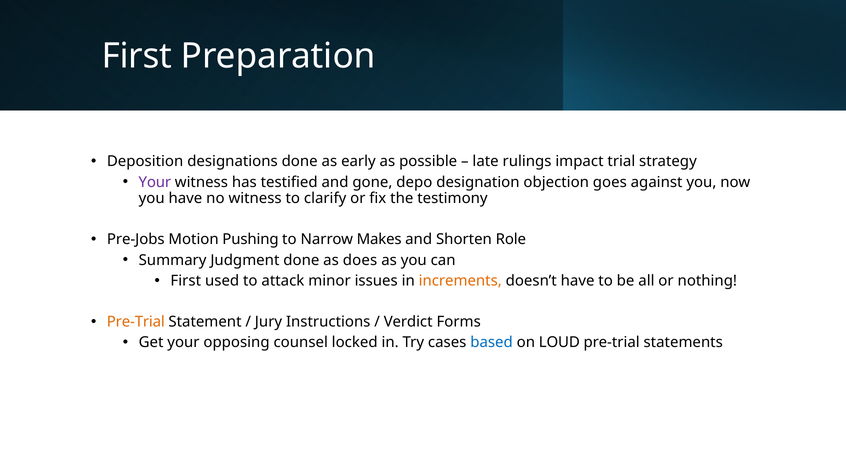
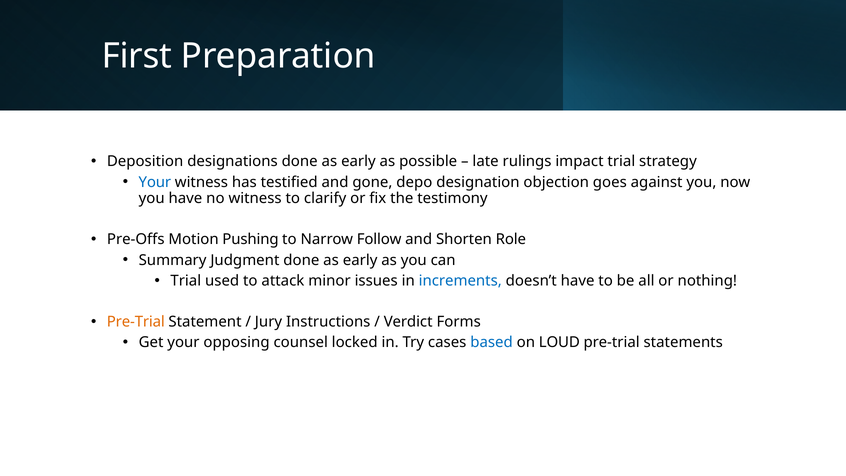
Your at (155, 182) colour: purple -> blue
Pre-Jobs: Pre-Jobs -> Pre-Offs
Makes: Makes -> Follow
Judgment done as does: does -> early
First at (186, 281): First -> Trial
increments colour: orange -> blue
